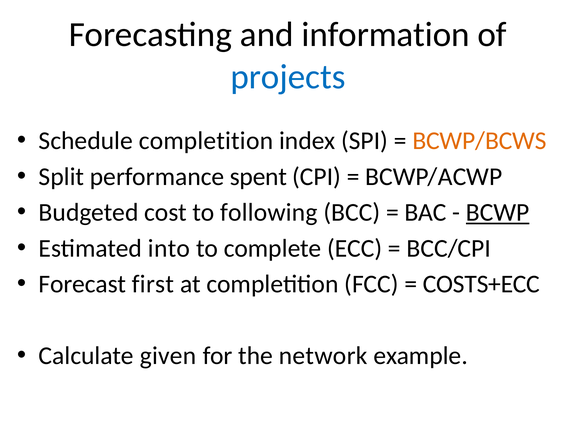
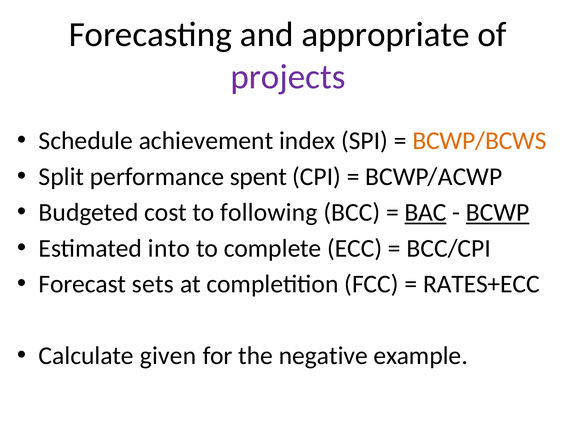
information: information -> appropriate
projects colour: blue -> purple
Schedule completition: completition -> achievement
BAC underline: none -> present
first: first -> sets
COSTS+ECC: COSTS+ECC -> RATES+ECC
network: network -> negative
